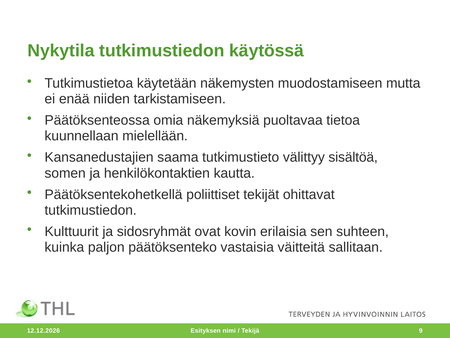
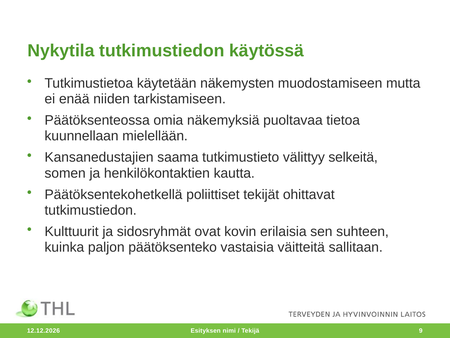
sisältöä: sisältöä -> selkeitä
